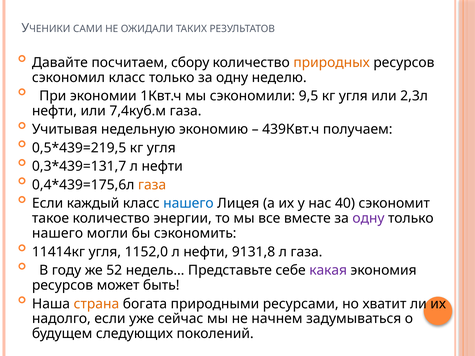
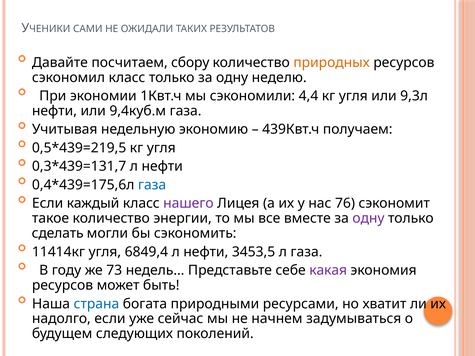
9,5: 9,5 -> 4,4
2,3л: 2,3л -> 9,3л
7,4куб.м: 7,4куб.м -> 9,4куб.м
газа at (152, 185) colour: orange -> blue
нашего at (188, 204) colour: blue -> purple
40: 40 -> 76
нашего at (58, 233): нашего -> сделать
1152,0: 1152,0 -> 6849,4
9131,8: 9131,8 -> 3453,5
52: 52 -> 73
страна colour: orange -> blue
